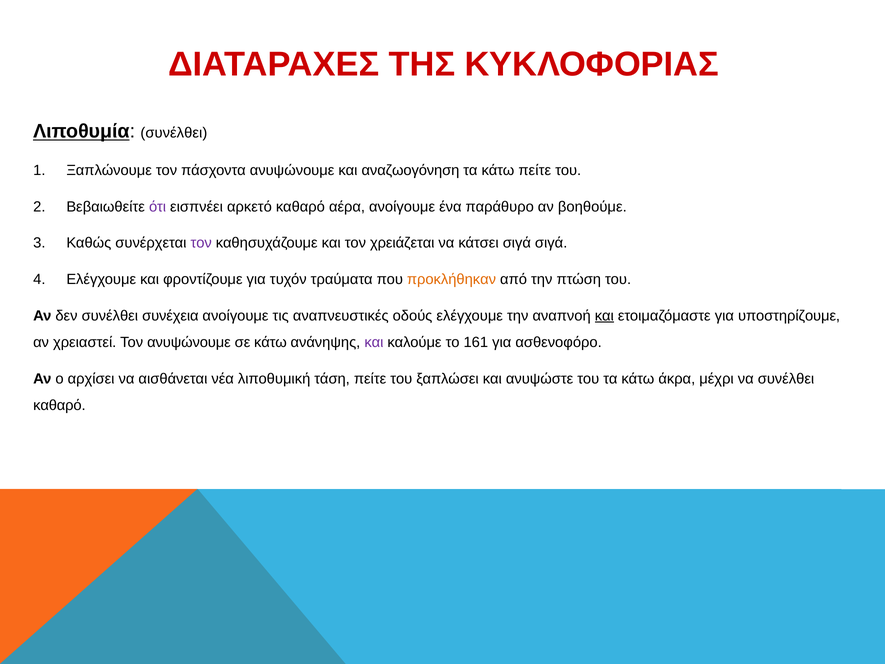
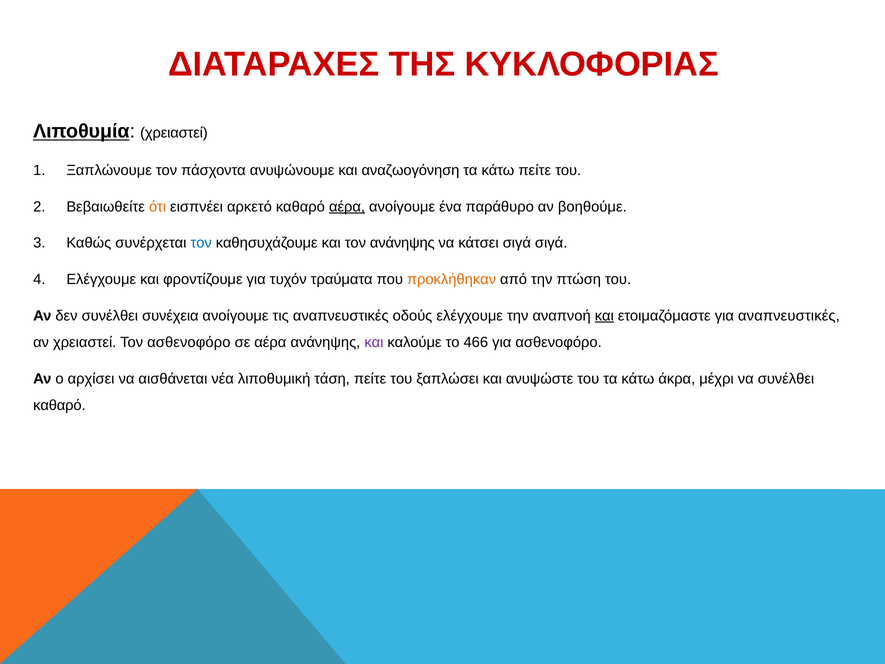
Λιποθυμία συνέλθει: συνέλθει -> χρειαστεί
ότι colour: purple -> orange
αέρα at (347, 207) underline: none -> present
τον at (201, 243) colour: purple -> blue
τον χρειάζεται: χρειάζεται -> ανάνηψης
για υποστηρίζουμε: υποστηρίζουμε -> αναπνευστικές
Τον ανυψώνουμε: ανυψώνουμε -> ασθενοφόρο
σε κάτω: κάτω -> αέρα
161: 161 -> 466
